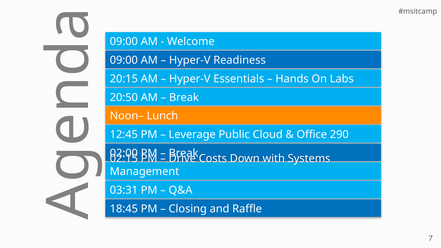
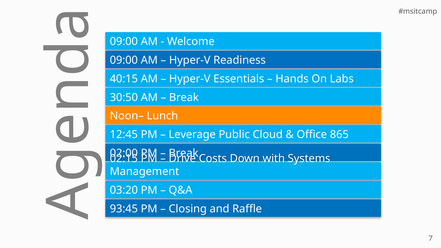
20:15: 20:15 -> 40:15
20:50: 20:50 -> 30:50
290: 290 -> 865
03:31: 03:31 -> 03:20
18:45: 18:45 -> 93:45
